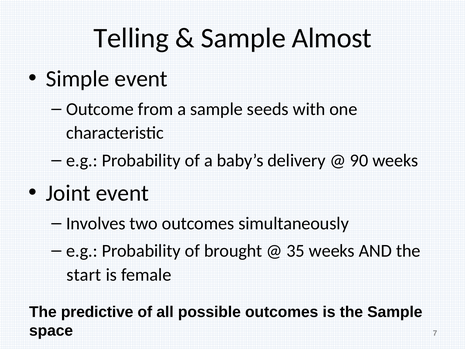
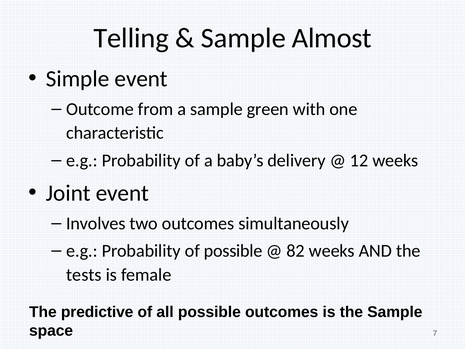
seeds: seeds -> green
90: 90 -> 12
of brought: brought -> possible
35: 35 -> 82
start: start -> tests
